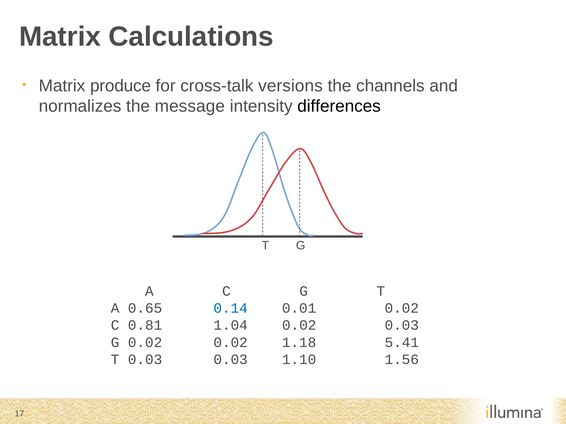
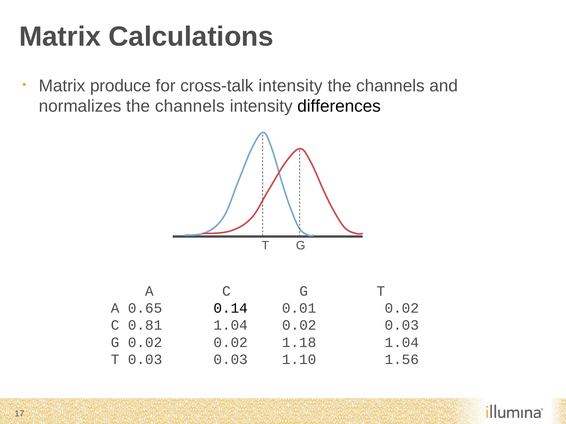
cross-talk versions: versions -> intensity
normalizes the message: message -> channels
0.14 colour: blue -> black
1.18 5.41: 5.41 -> 1.04
